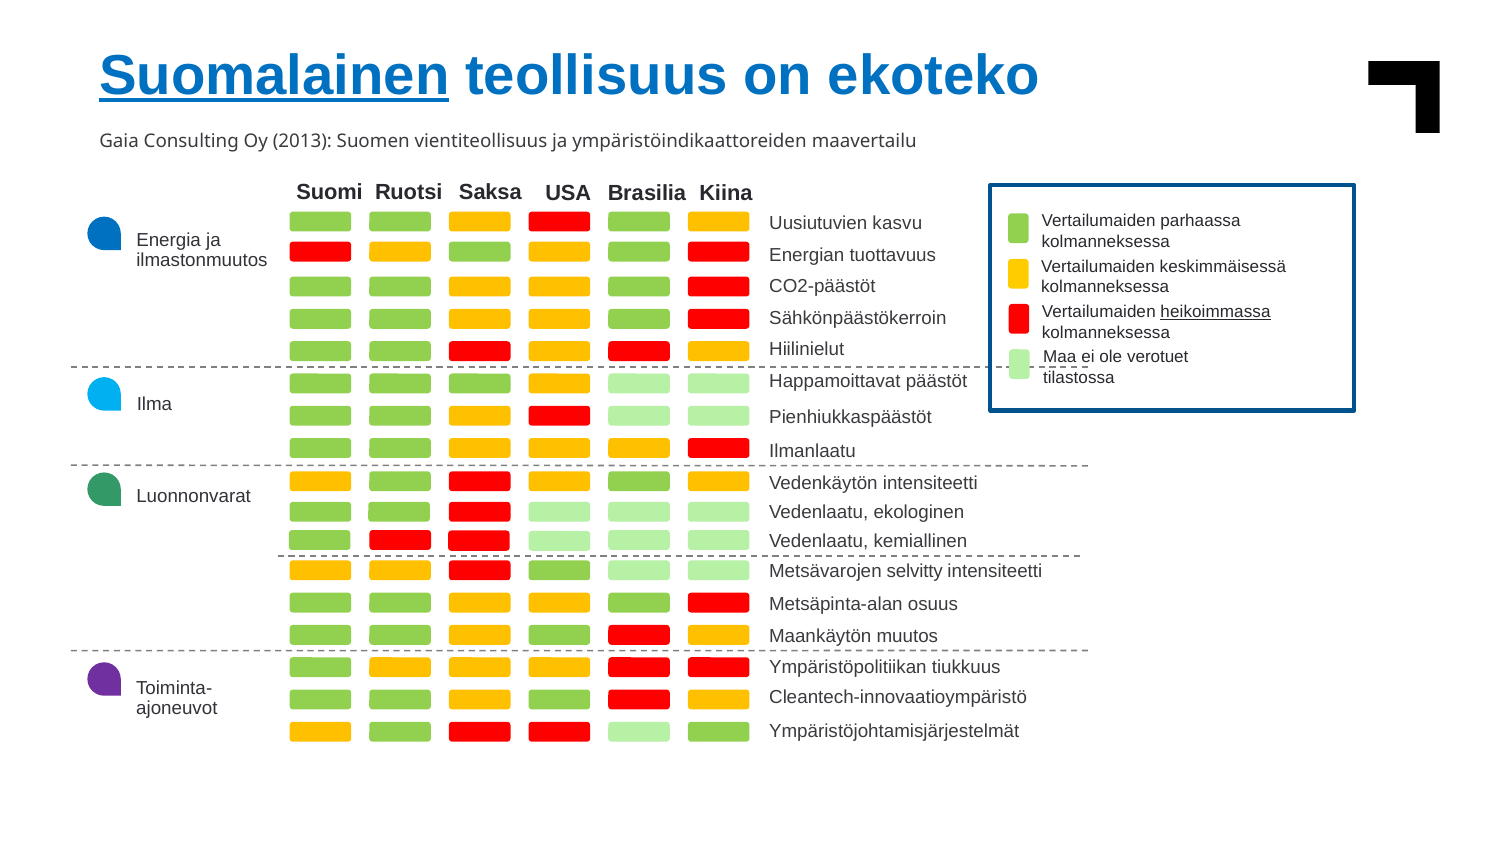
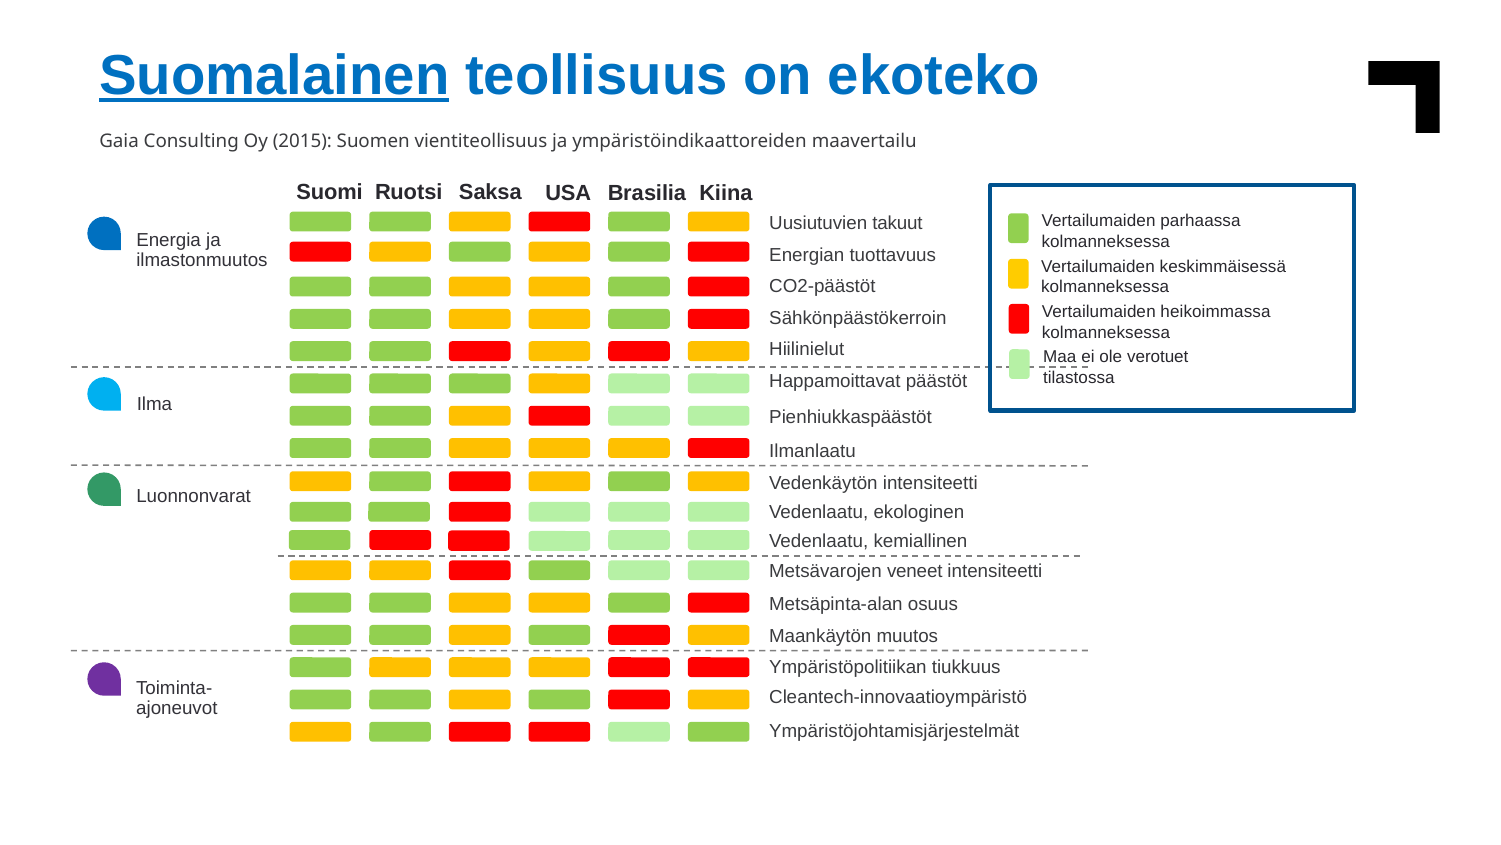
2013: 2013 -> 2015
kasvu: kasvu -> takuut
heikoimmassa underline: present -> none
selvitty: selvitty -> veneet
